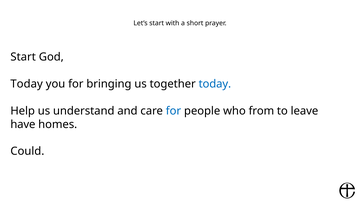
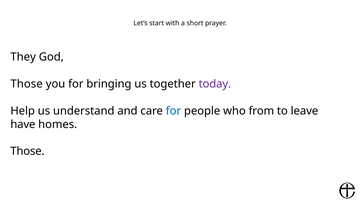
Start at (23, 57): Start -> They
Today at (27, 84): Today -> Those
today at (215, 84) colour: blue -> purple
Could at (27, 152): Could -> Those
